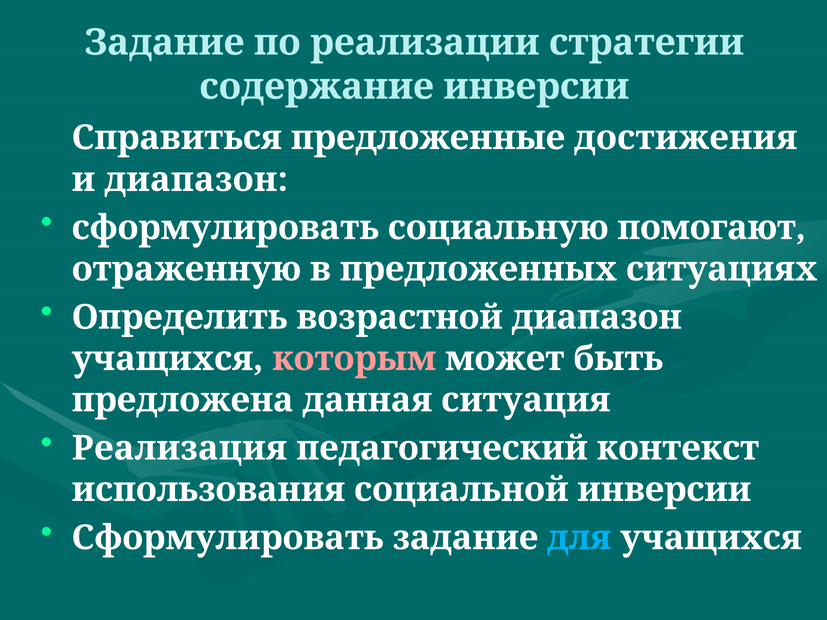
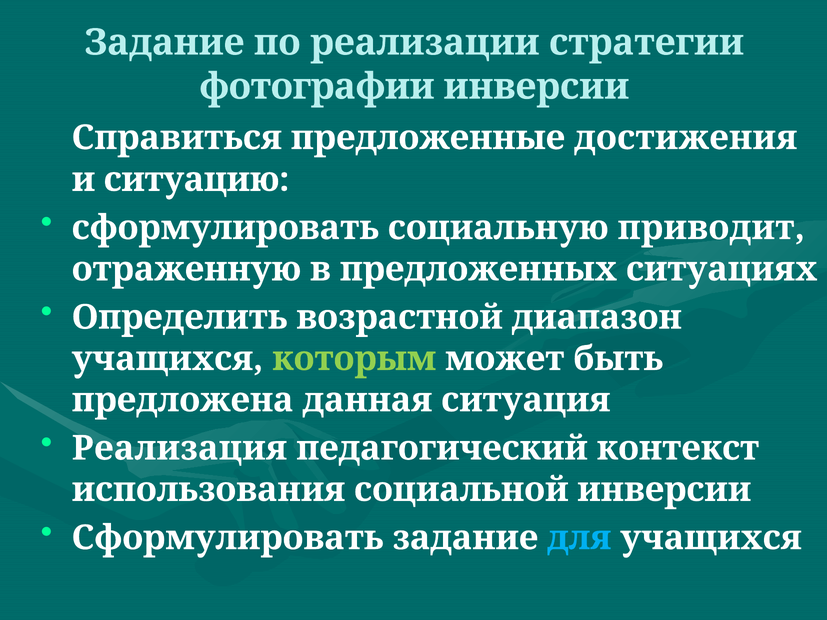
содержание: содержание -> фотографии
и диапазон: диапазон -> ситуацию
помогают: помогают -> приводит
которым colour: pink -> light green
